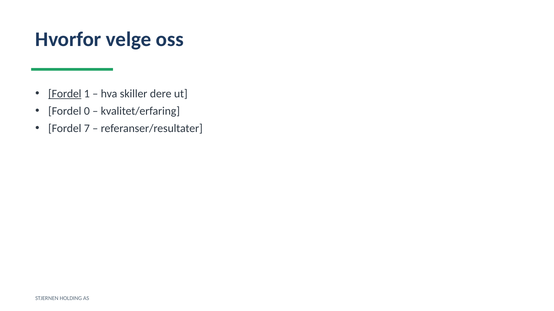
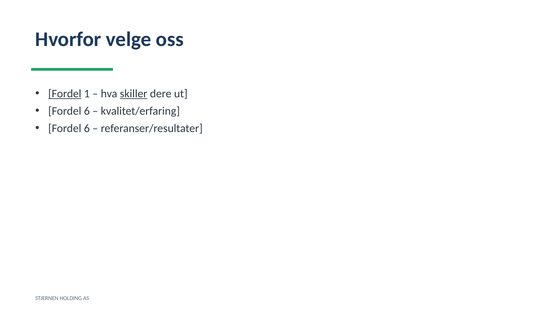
skiller underline: none -> present
0 at (87, 111): 0 -> 6
7 at (87, 128): 7 -> 6
